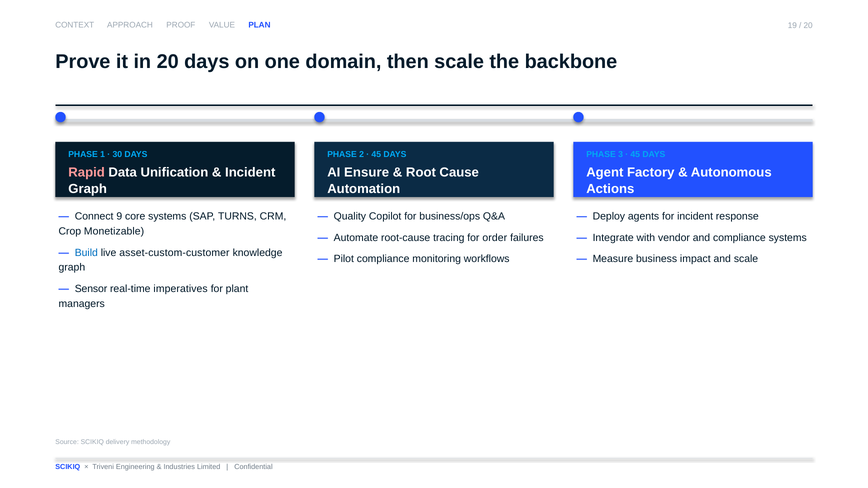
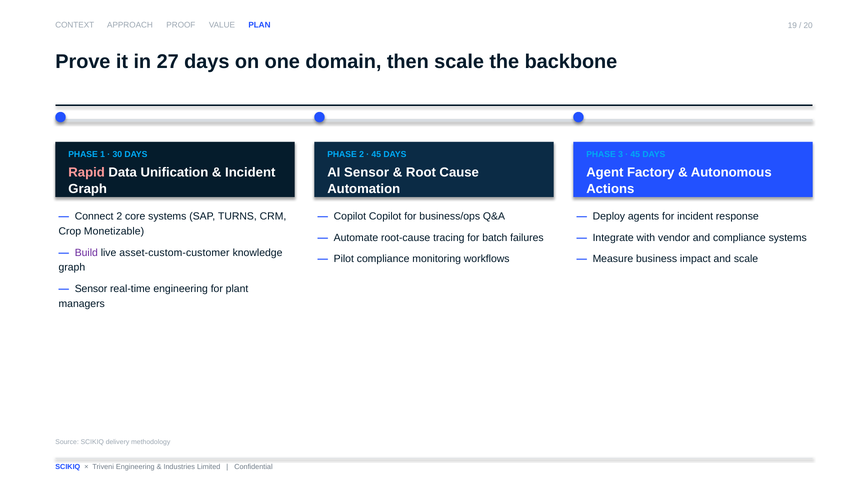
in 20: 20 -> 27
AI Ensure: Ensure -> Sensor
Connect 9: 9 -> 2
Quality at (350, 216): Quality -> Copilot
order: order -> batch
Build colour: blue -> purple
real-time imperatives: imperatives -> engineering
